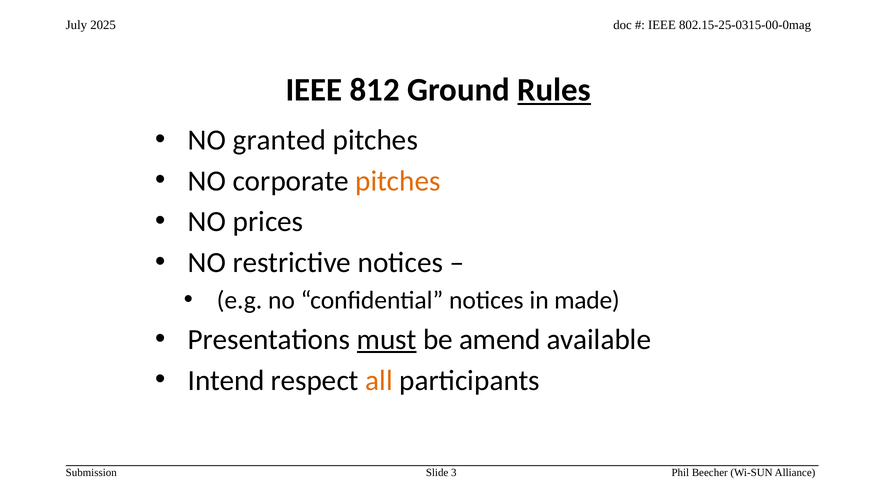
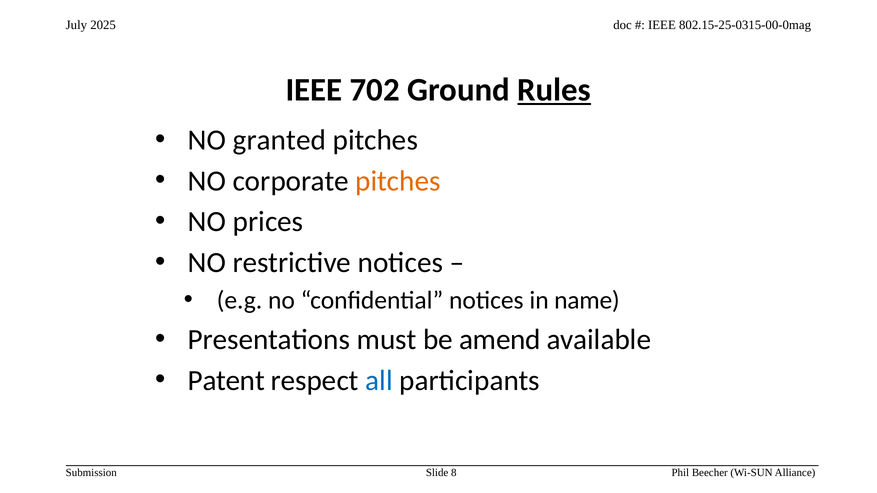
812: 812 -> 702
made: made -> name
must underline: present -> none
Intend: Intend -> Patent
all colour: orange -> blue
3: 3 -> 8
